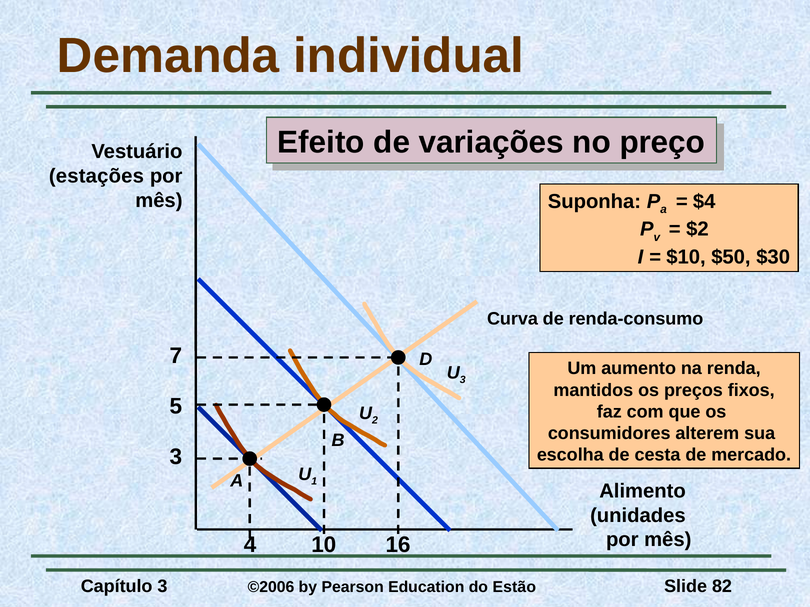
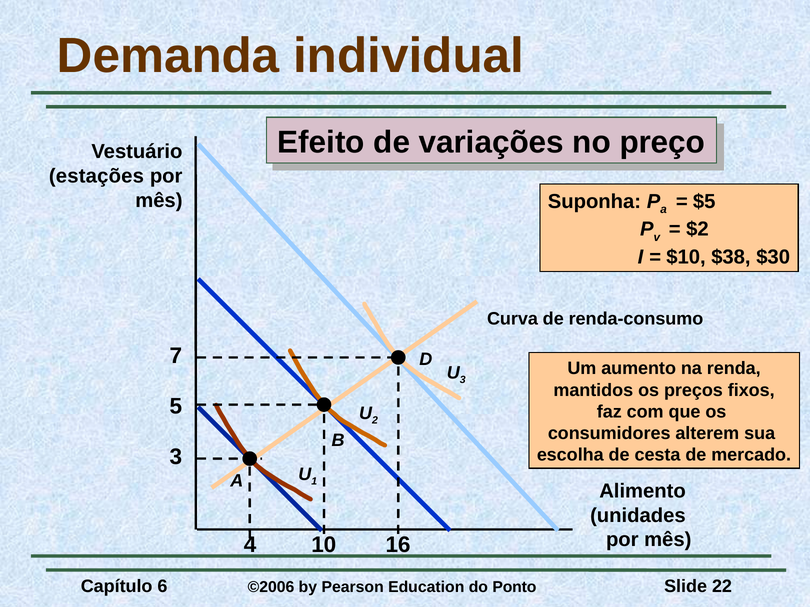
$4: $4 -> $5
$50: $50 -> $38
Capítulo 3: 3 -> 6
Estão: Estão -> Ponto
82: 82 -> 22
